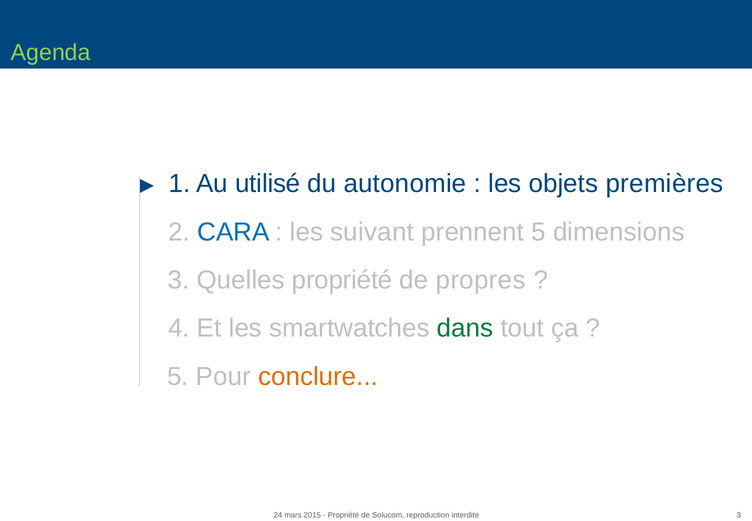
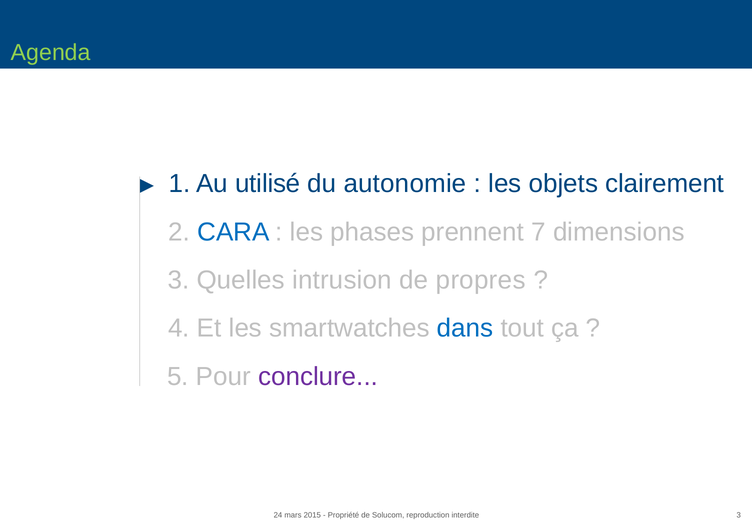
premières: premières -> clairement
suivant: suivant -> phases
prennent 5: 5 -> 7
Quelles propriété: propriété -> intrusion
dans colour: green -> blue
conclure colour: orange -> purple
